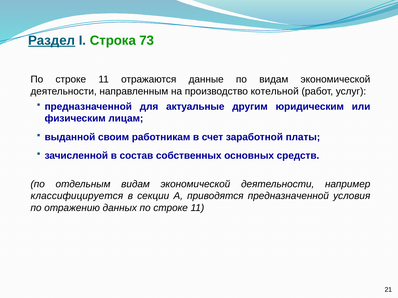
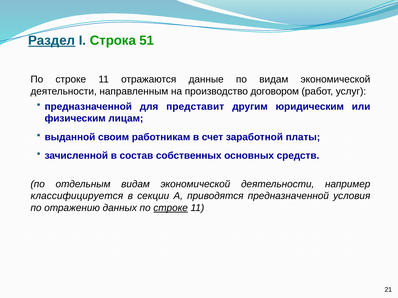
73: 73 -> 51
котельной: котельной -> договором
актуальные: актуальные -> представит
строке at (171, 208) underline: none -> present
